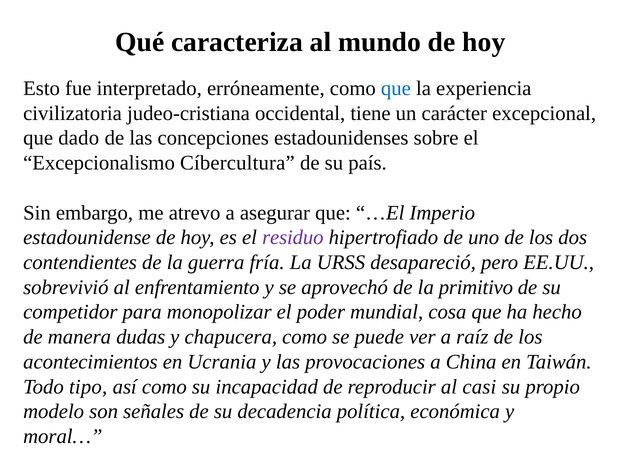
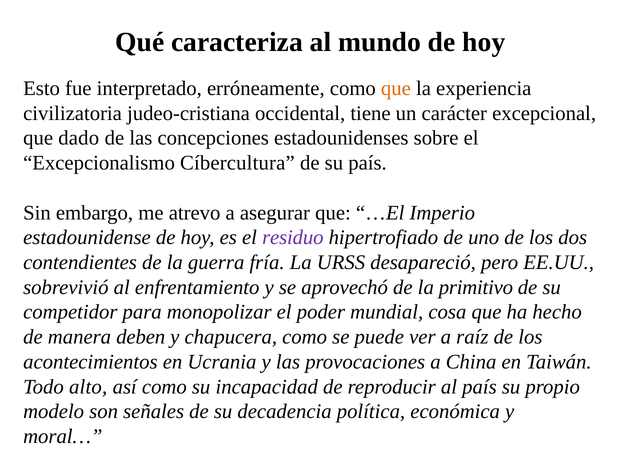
que at (396, 88) colour: blue -> orange
dudas: dudas -> deben
tipo: tipo -> alto
al casi: casi -> país
